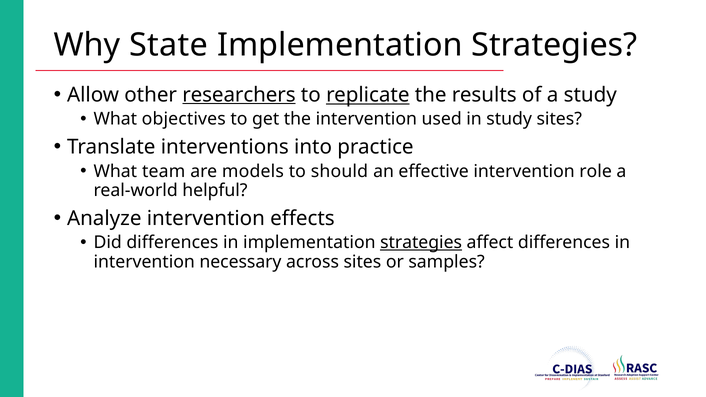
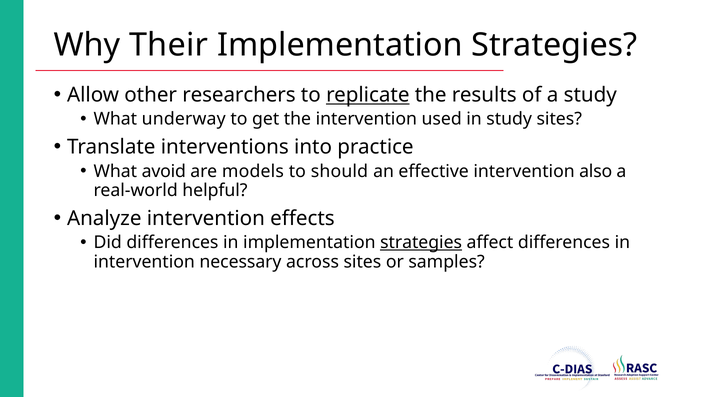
State: State -> Their
researchers underline: present -> none
objectives: objectives -> underway
team: team -> avoid
role: role -> also
